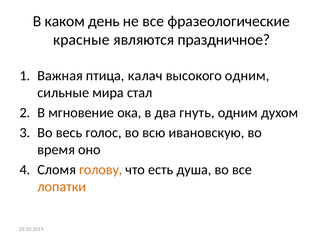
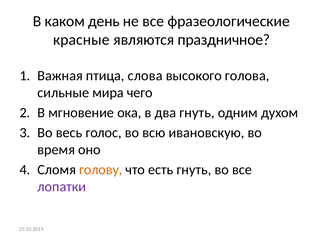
калач: калач -> слова
высокого одним: одним -> голова
стал: стал -> чего
есть душа: душа -> гнуть
лопатки colour: orange -> purple
